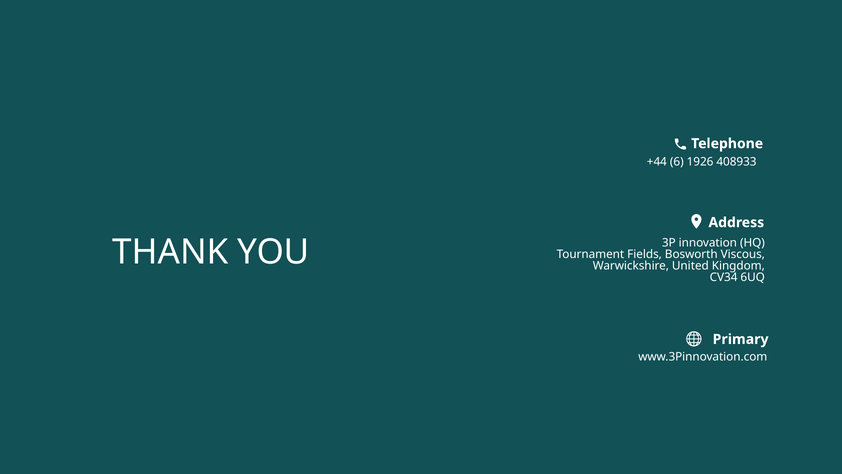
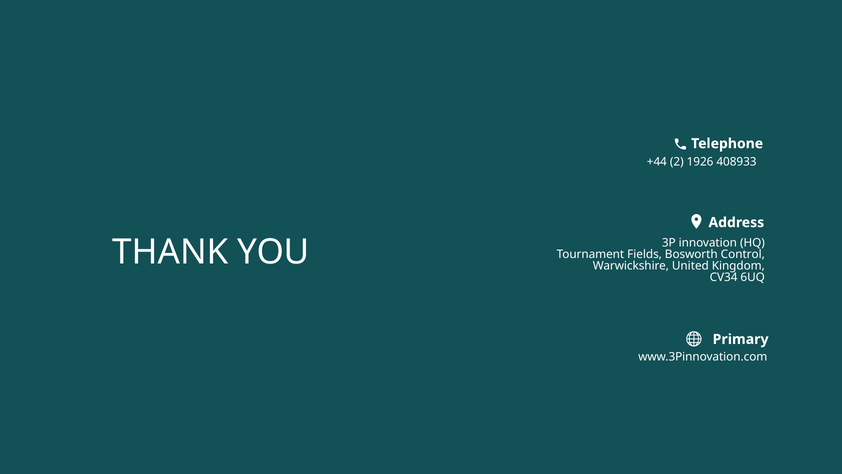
6: 6 -> 2
Viscous: Viscous -> Control
